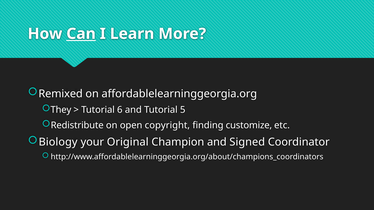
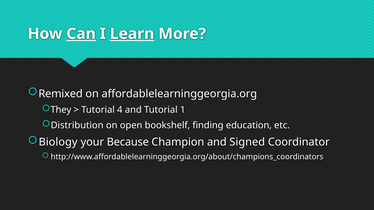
Learn underline: none -> present
6: 6 -> 4
5: 5 -> 1
Redistribute: Redistribute -> Distribution
copyright: copyright -> bookshelf
customize: customize -> education
Original: Original -> Because
